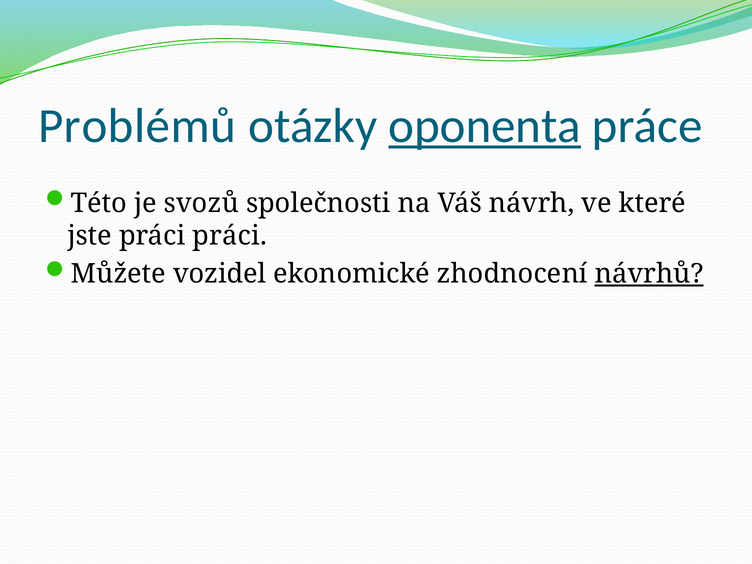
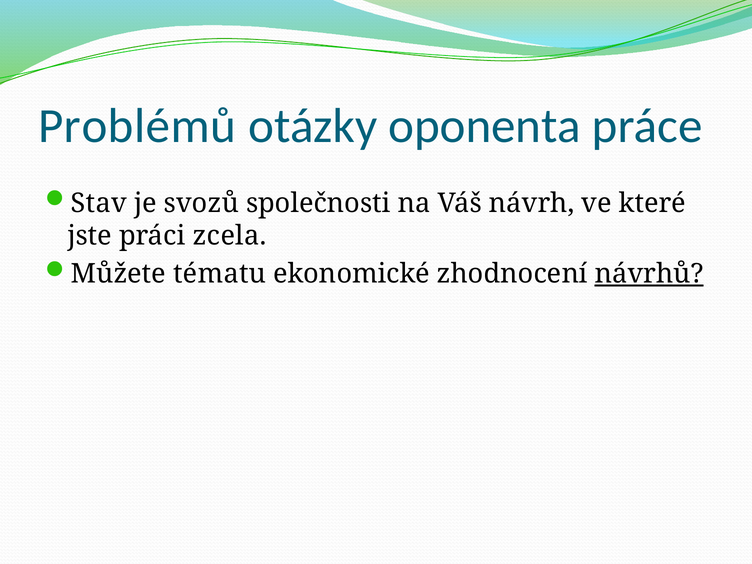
oponenta underline: present -> none
Této: Této -> Stav
práci práci: práci -> zcela
vozidel: vozidel -> tématu
